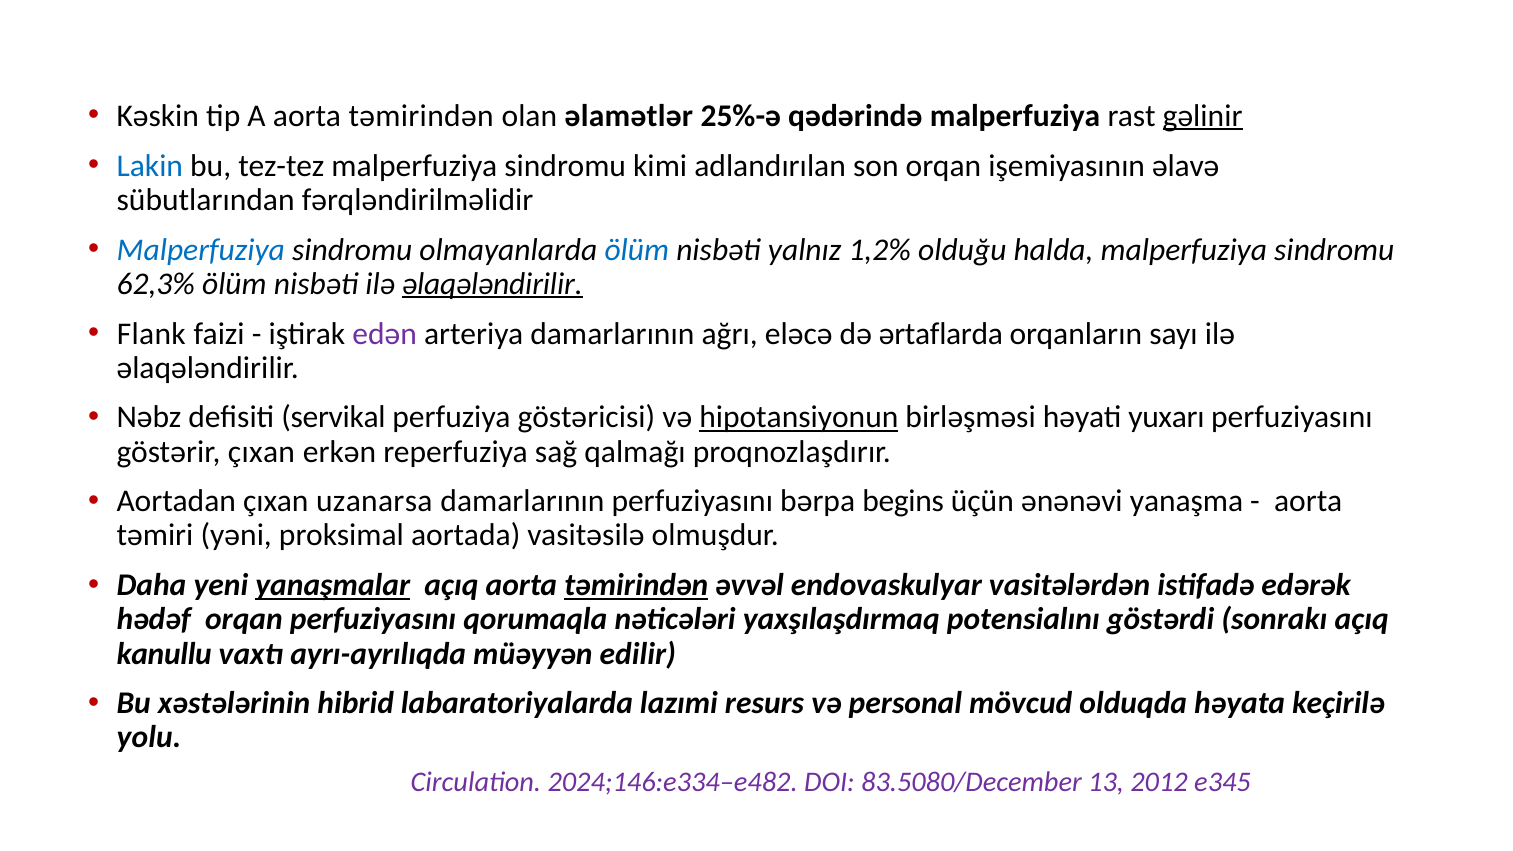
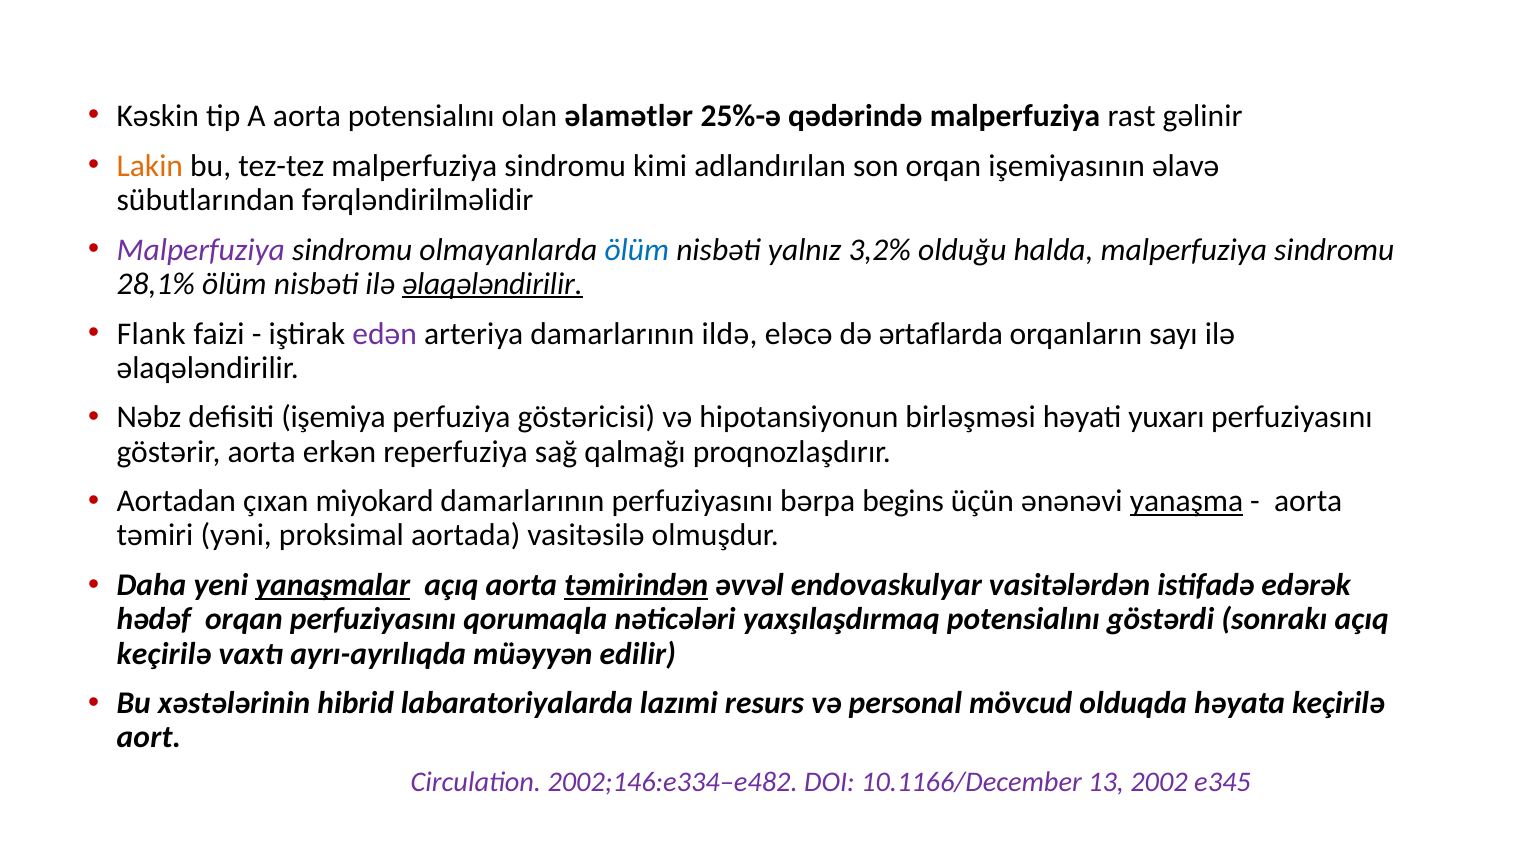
A aorta təmirindən: təmirindən -> potensialını
gəlinir underline: present -> none
Lakin colour: blue -> orange
Malperfuziya at (201, 250) colour: blue -> purple
1,2%: 1,2% -> 3,2%
62,3%: 62,3% -> 28,1%
ağrı: ağrı -> ildə
servikal: servikal -> işemiya
hipotansiyonun underline: present -> none
göstərir çıxan: çıxan -> aorta
uzanarsa: uzanarsa -> miyokard
yanaşma underline: none -> present
kanullu at (164, 654): kanullu -> keçirilə
yolu: yolu -> aort
2024;146:e334–e482: 2024;146:e334–e482 -> 2002;146:e334–e482
83.5080/December: 83.5080/December -> 10.1166/December
2012: 2012 -> 2002
